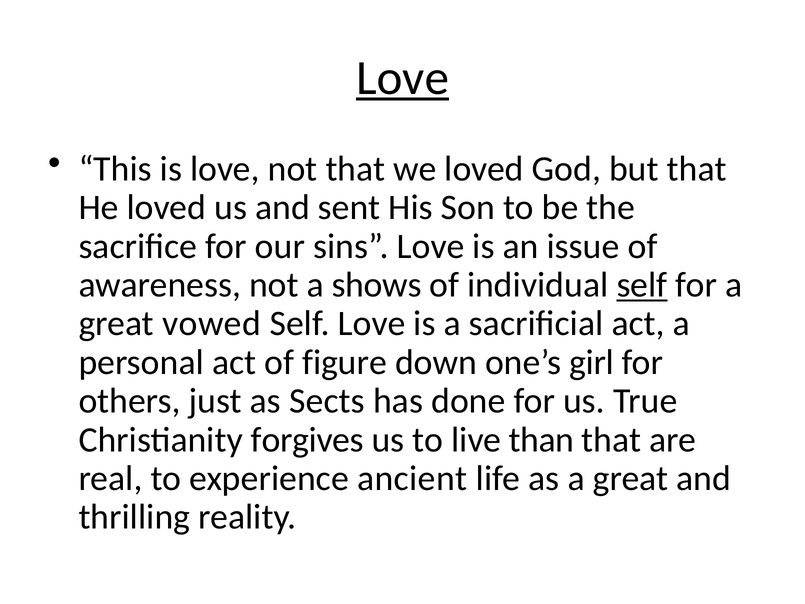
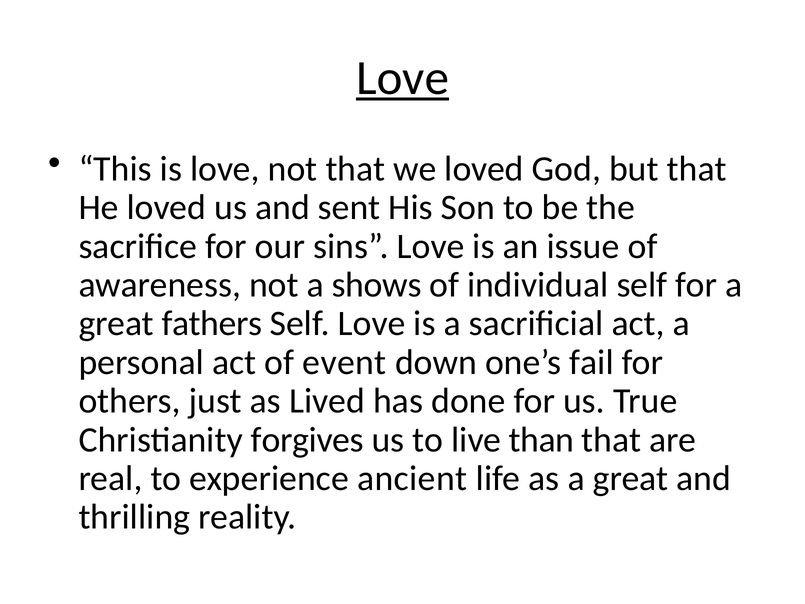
self at (642, 285) underline: present -> none
vowed: vowed -> fathers
figure: figure -> event
girl: girl -> fail
Sects: Sects -> Lived
